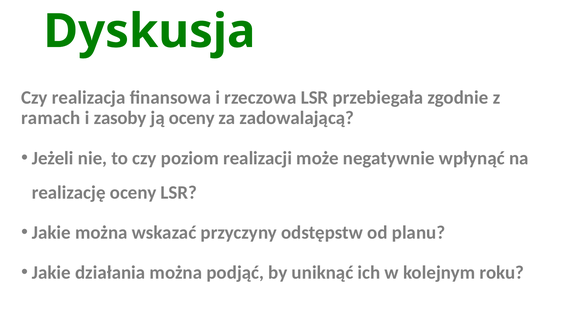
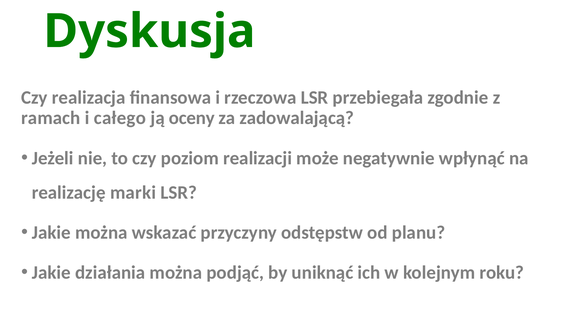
zasoby: zasoby -> całego
realizację oceny: oceny -> marki
